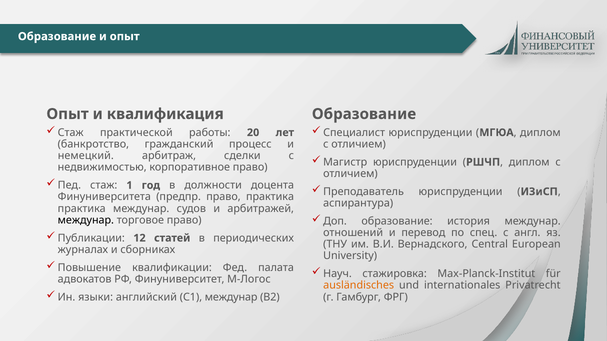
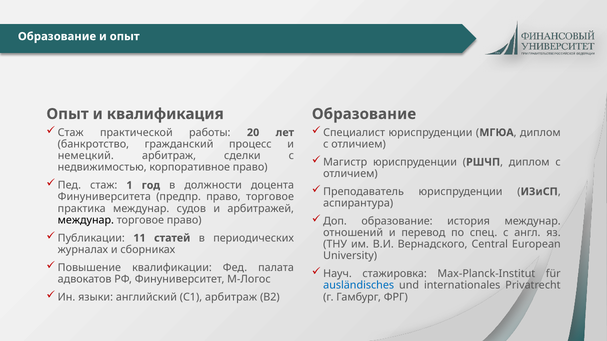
право практика: практика -> торговое
12: 12 -> 11
ausländisches colour: orange -> blue
С1 междунар: междунар -> арбитраж
